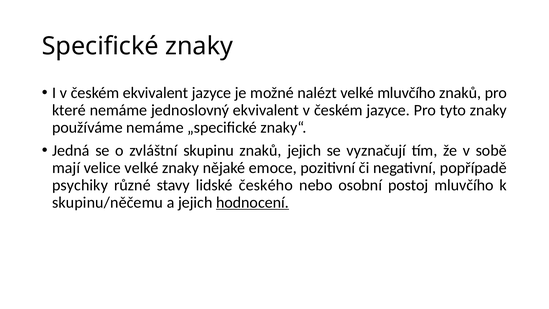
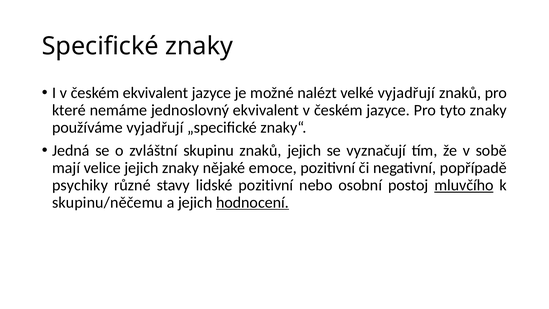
velké mluvčího: mluvčího -> vyjadřují
používáme nemáme: nemáme -> vyjadřují
velice velké: velké -> jejich
lidské českého: českého -> pozitivní
mluvčího at (464, 185) underline: none -> present
